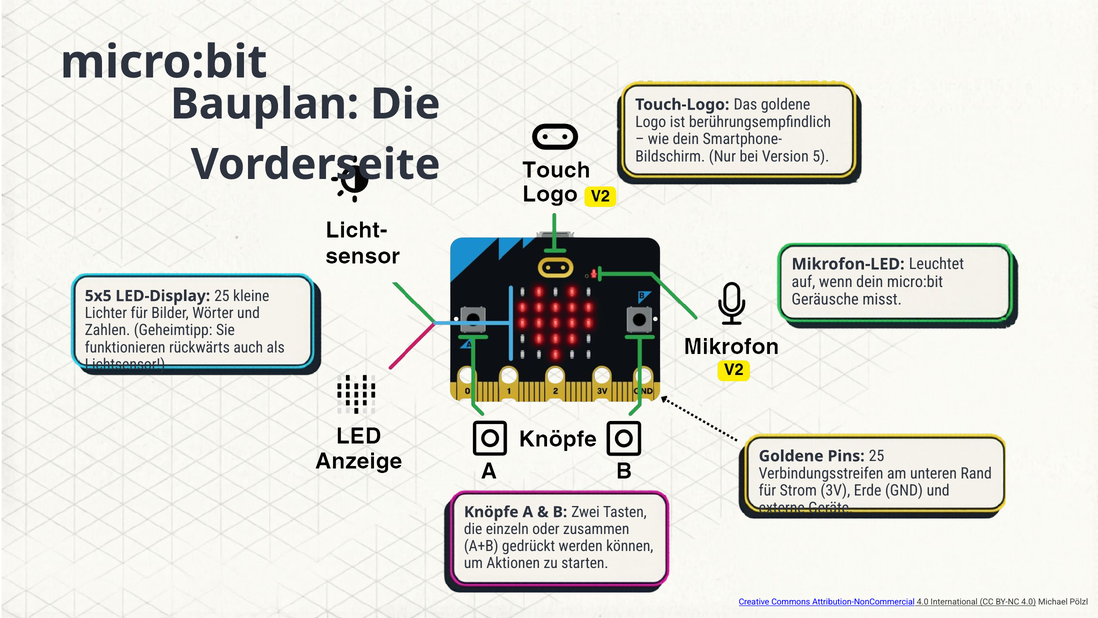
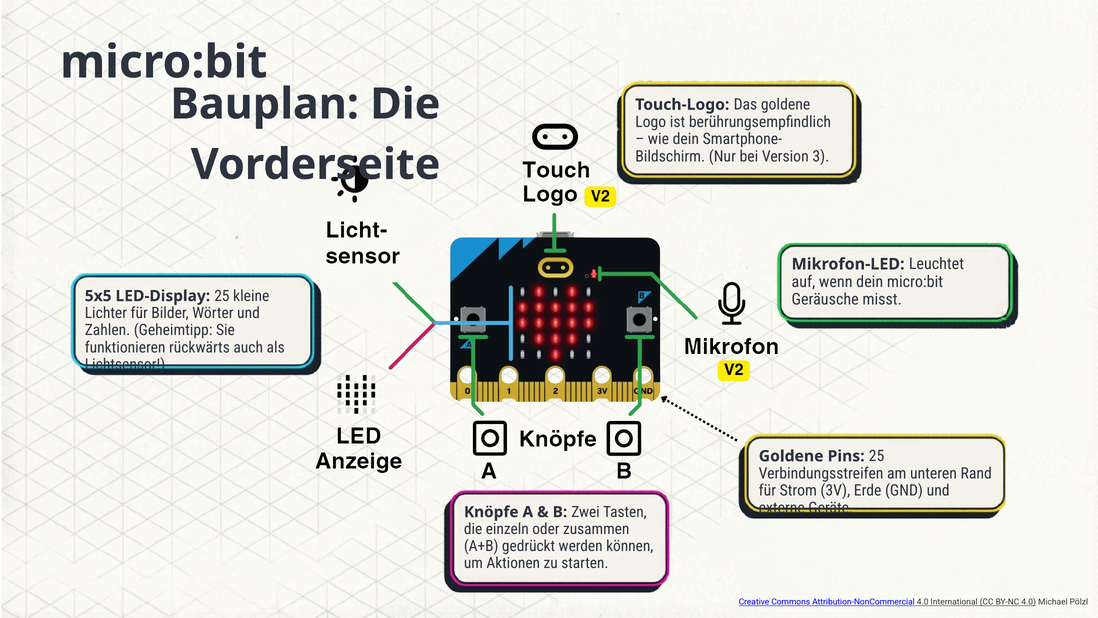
5: 5 -> 3
